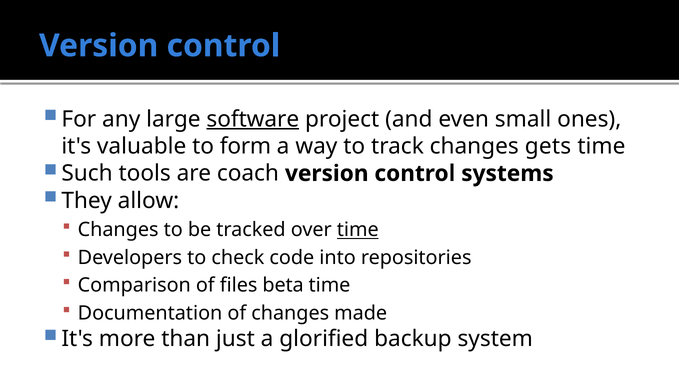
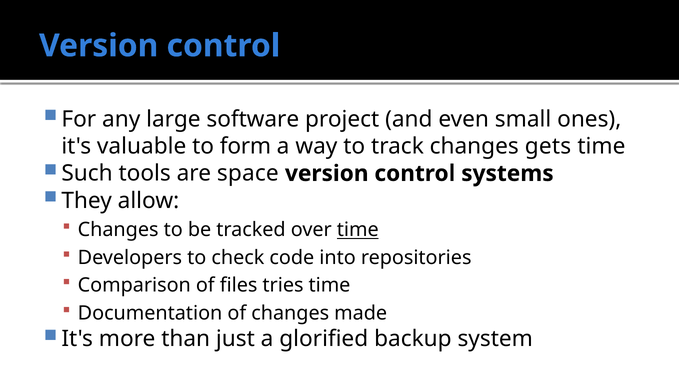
software underline: present -> none
coach: coach -> space
beta: beta -> tries
